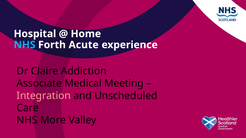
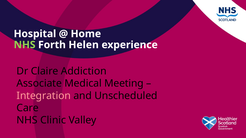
NHS at (25, 45) colour: light blue -> light green
Acute: Acute -> Helen
More: More -> Clinic
